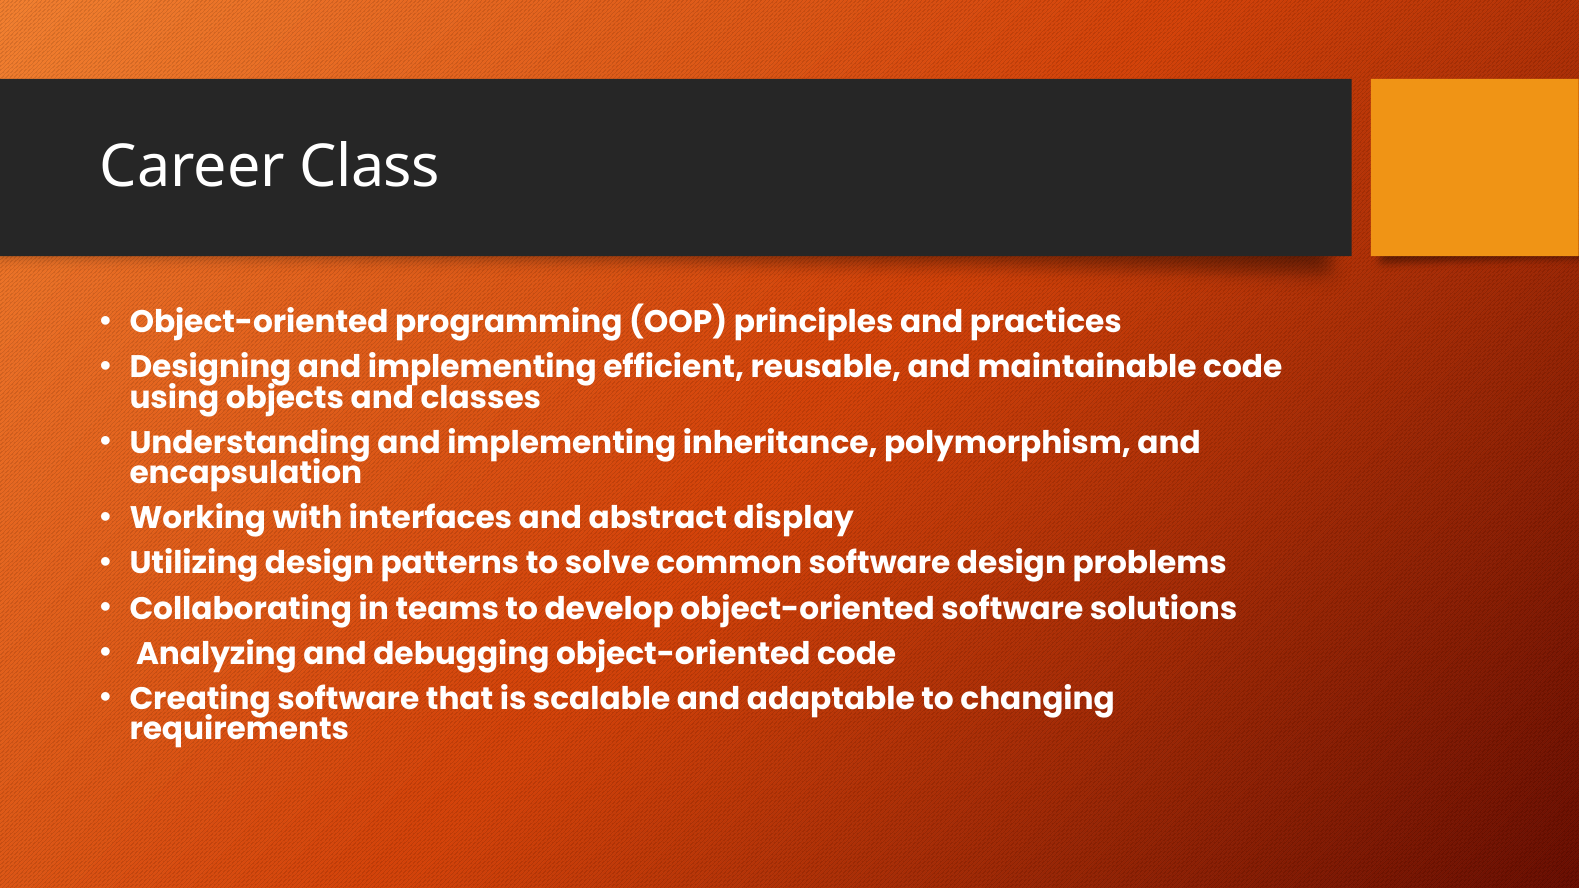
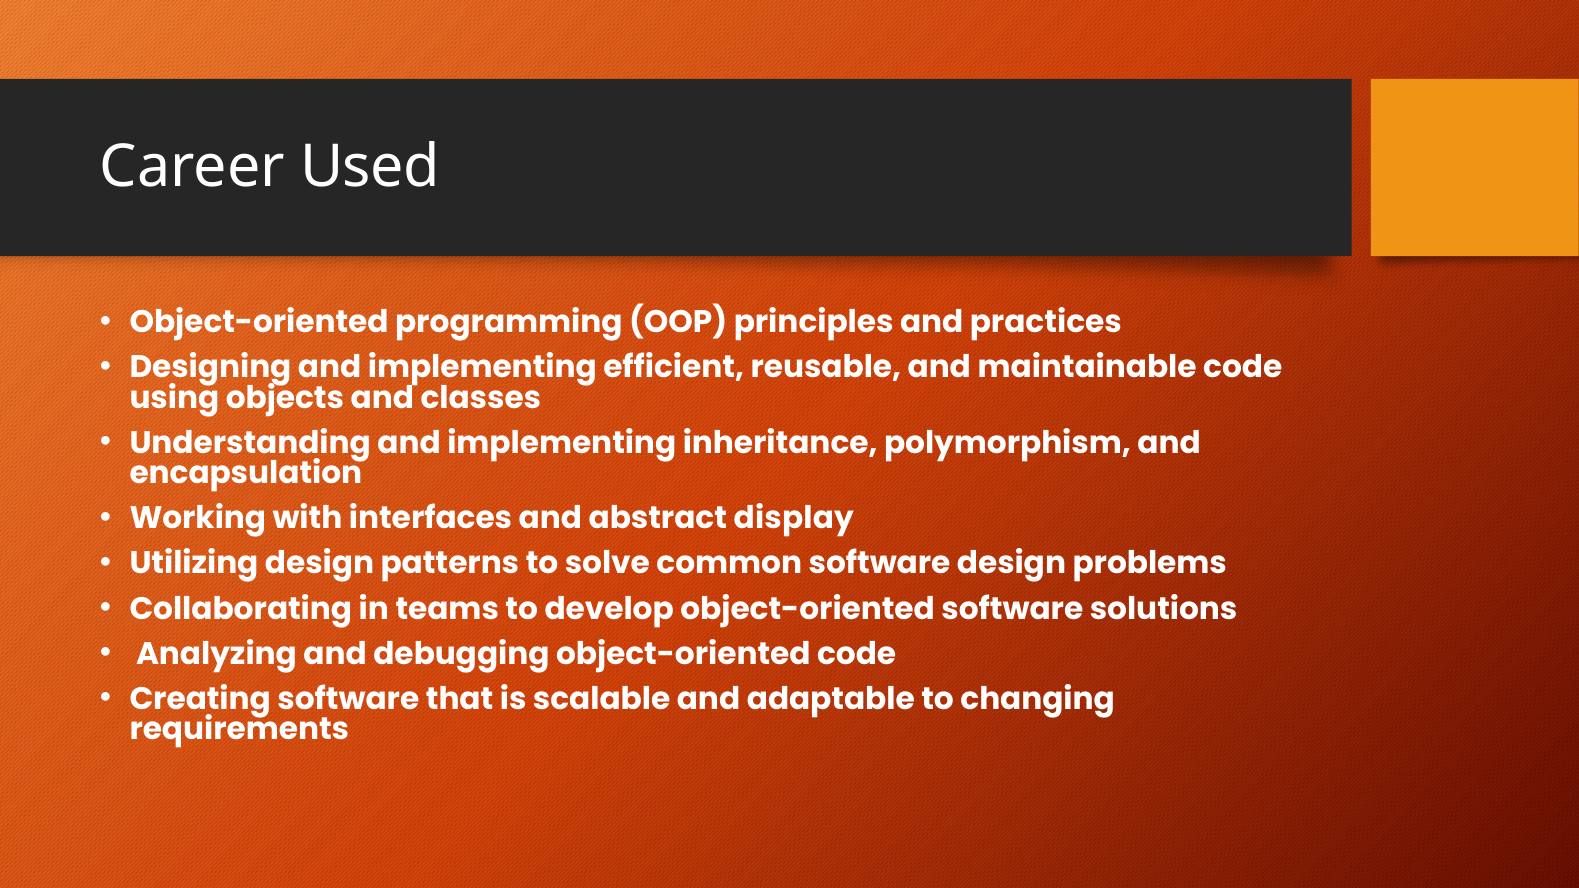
Class: Class -> Used
